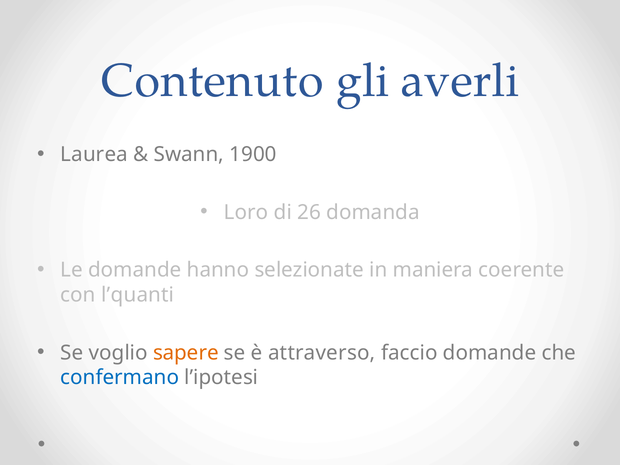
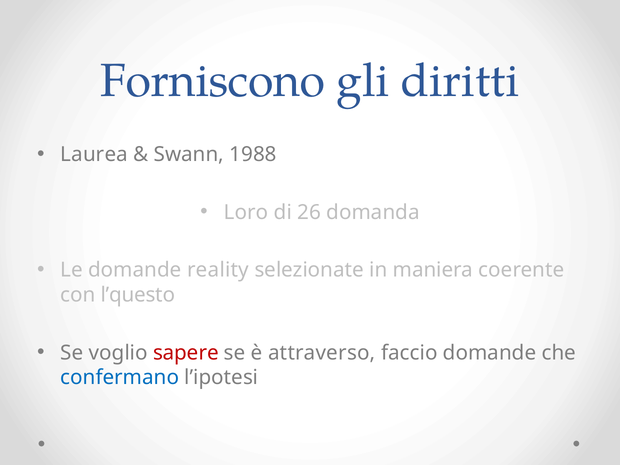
Contenuto: Contenuto -> Forniscono
averli: averli -> diritti
1900: 1900 -> 1988
hanno: hanno -> reality
l’quanti: l’quanti -> l’questo
sapere colour: orange -> red
